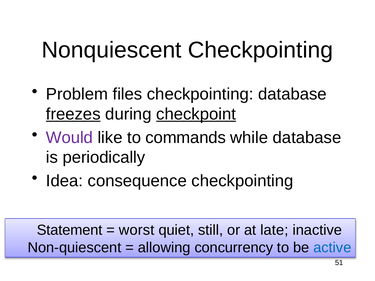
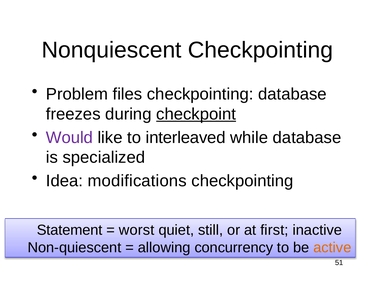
freezes underline: present -> none
commands: commands -> interleaved
periodically: periodically -> specialized
consequence: consequence -> modifications
late: late -> first
active colour: blue -> orange
